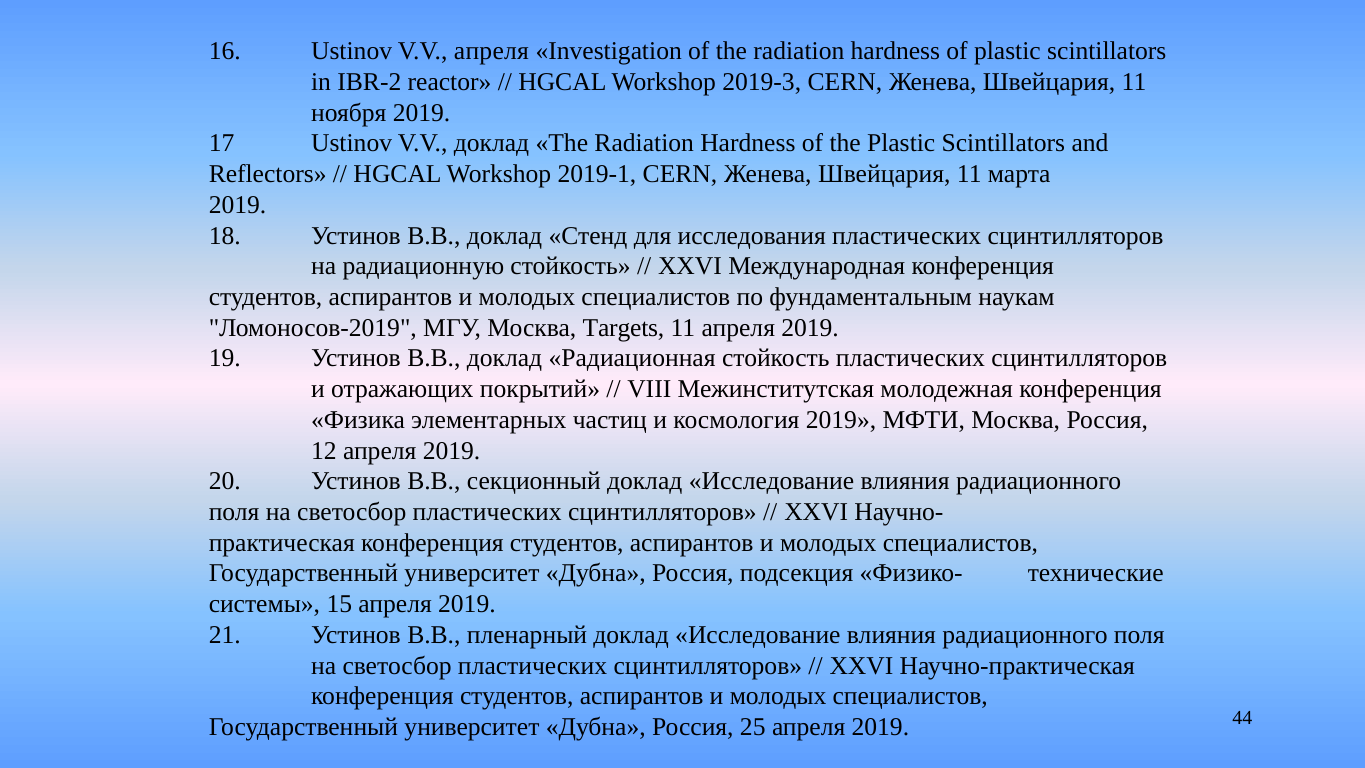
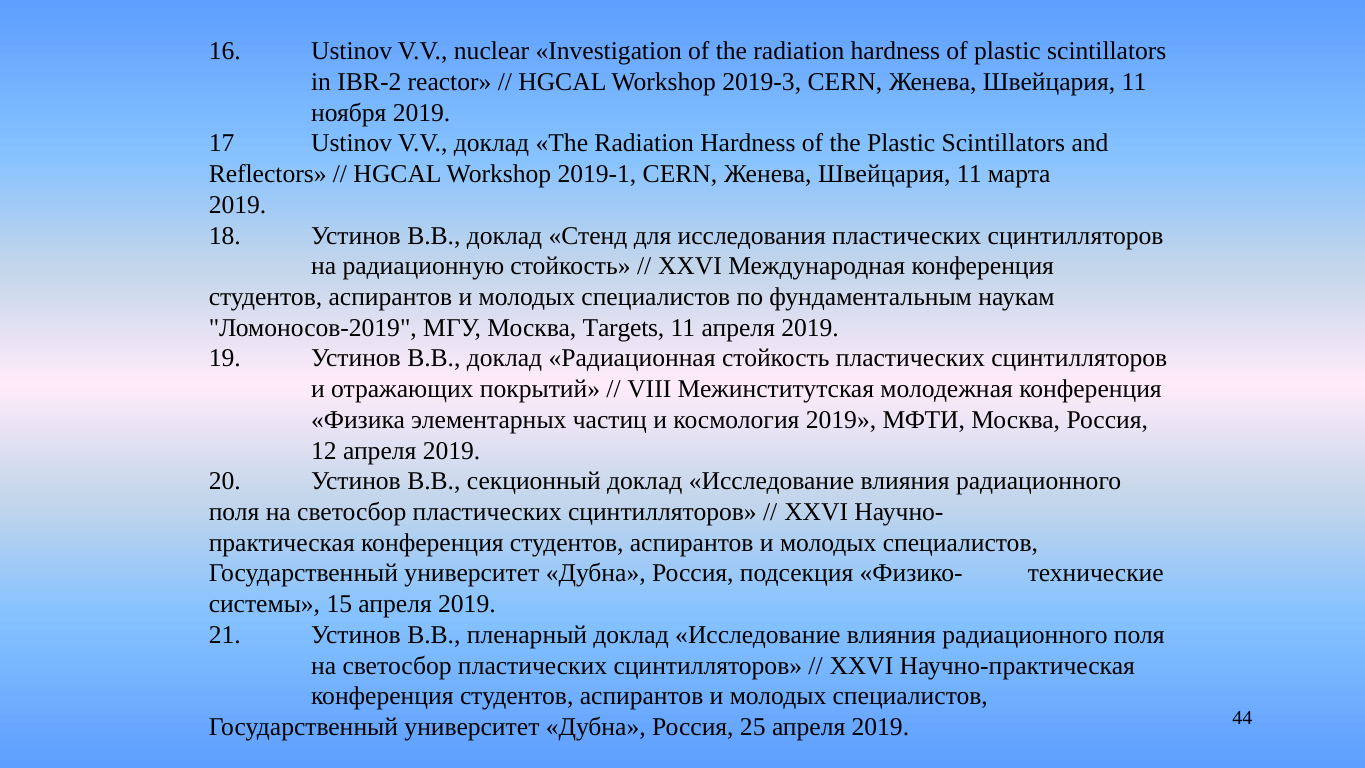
V.V апреля: апреля -> nuclear
